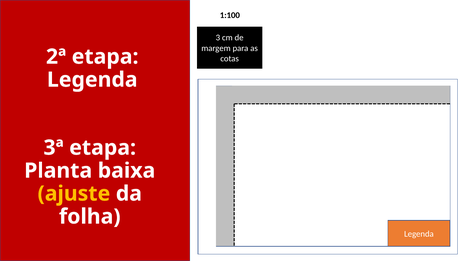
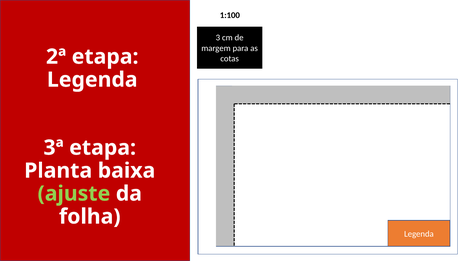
ajuste colour: yellow -> light green
